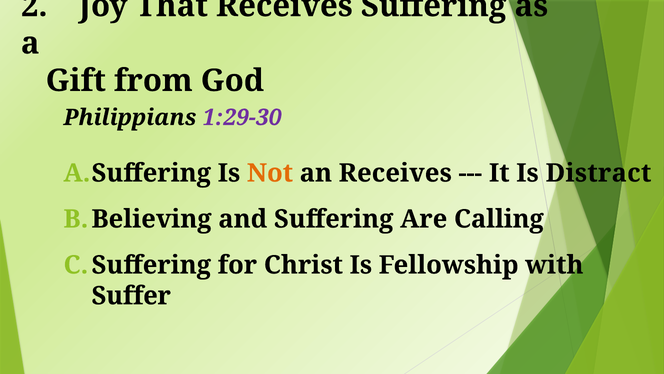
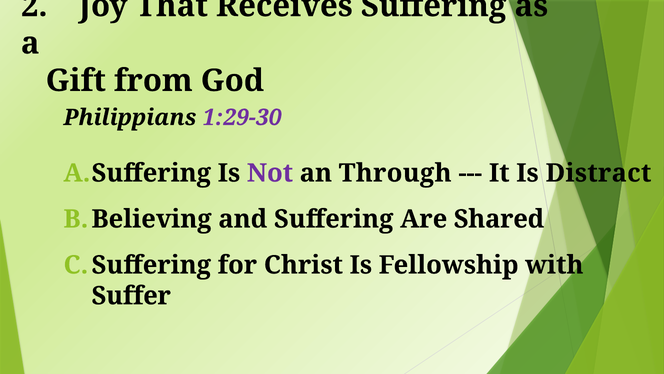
Not colour: orange -> purple
an Receives: Receives -> Through
Calling: Calling -> Shared
